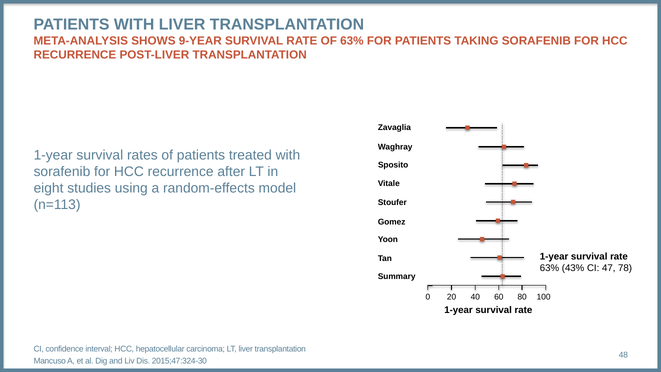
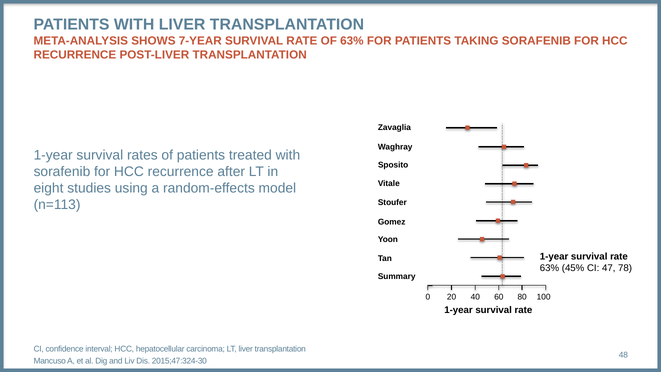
9-YEAR: 9-YEAR -> 7-YEAR
43%: 43% -> 45%
